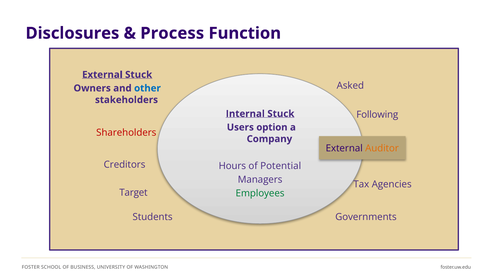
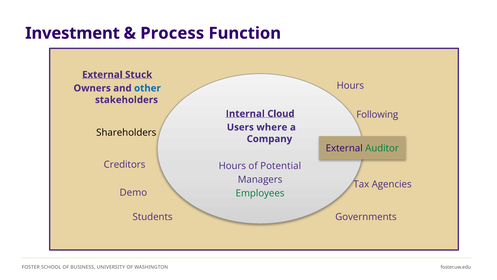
Disclosures: Disclosures -> Investment
Asked at (350, 86): Asked -> Hours
Internal Stuck: Stuck -> Cloud
option: option -> where
Shareholders colour: red -> black
Auditor colour: orange -> green
Target: Target -> Demo
